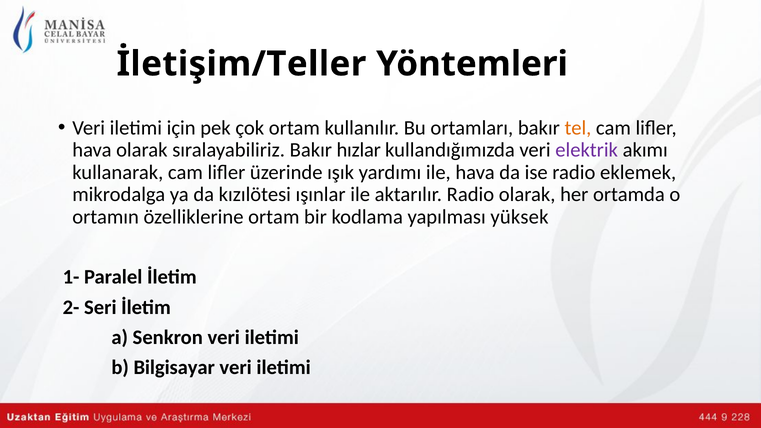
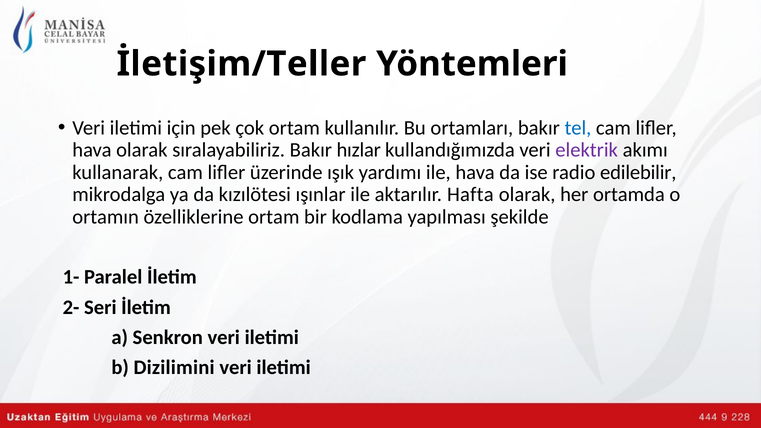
tel colour: orange -> blue
eklemek: eklemek -> edilebilir
aktarılır Radio: Radio -> Hafta
yüksek: yüksek -> şekilde
Bilgisayar: Bilgisayar -> Dizilimini
